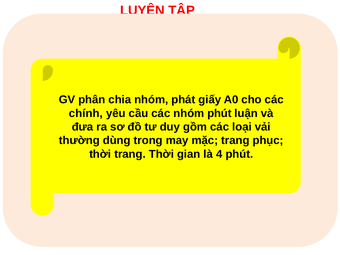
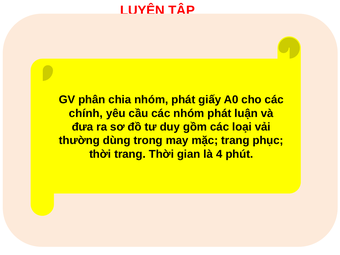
các nhóm phút: phút -> phát
